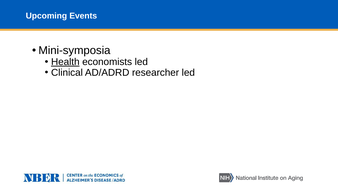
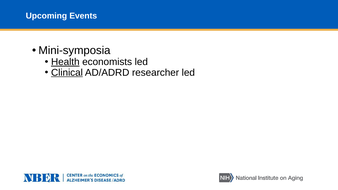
Clinical underline: none -> present
